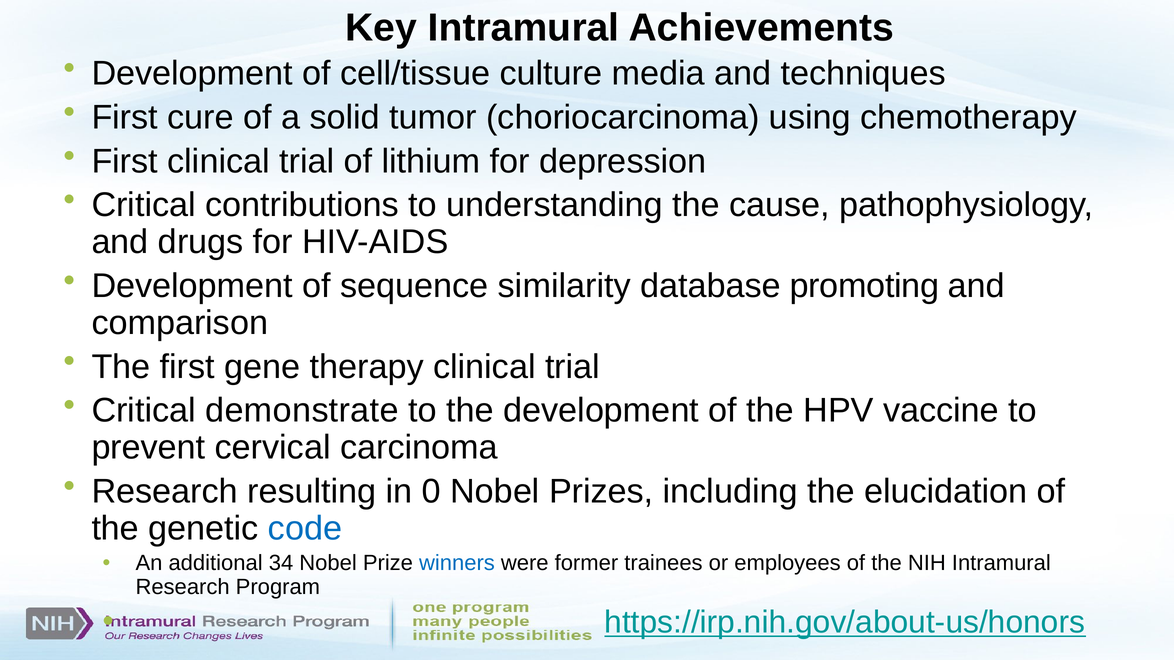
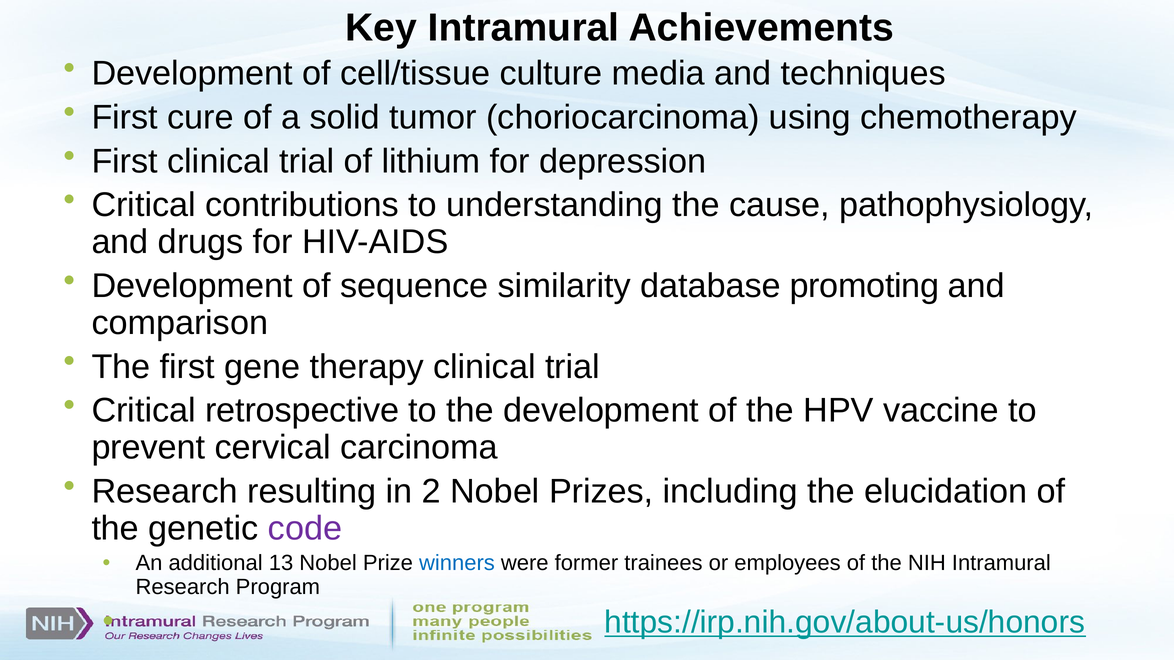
demonstrate: demonstrate -> retrospective
0: 0 -> 2
code colour: blue -> purple
34: 34 -> 13
